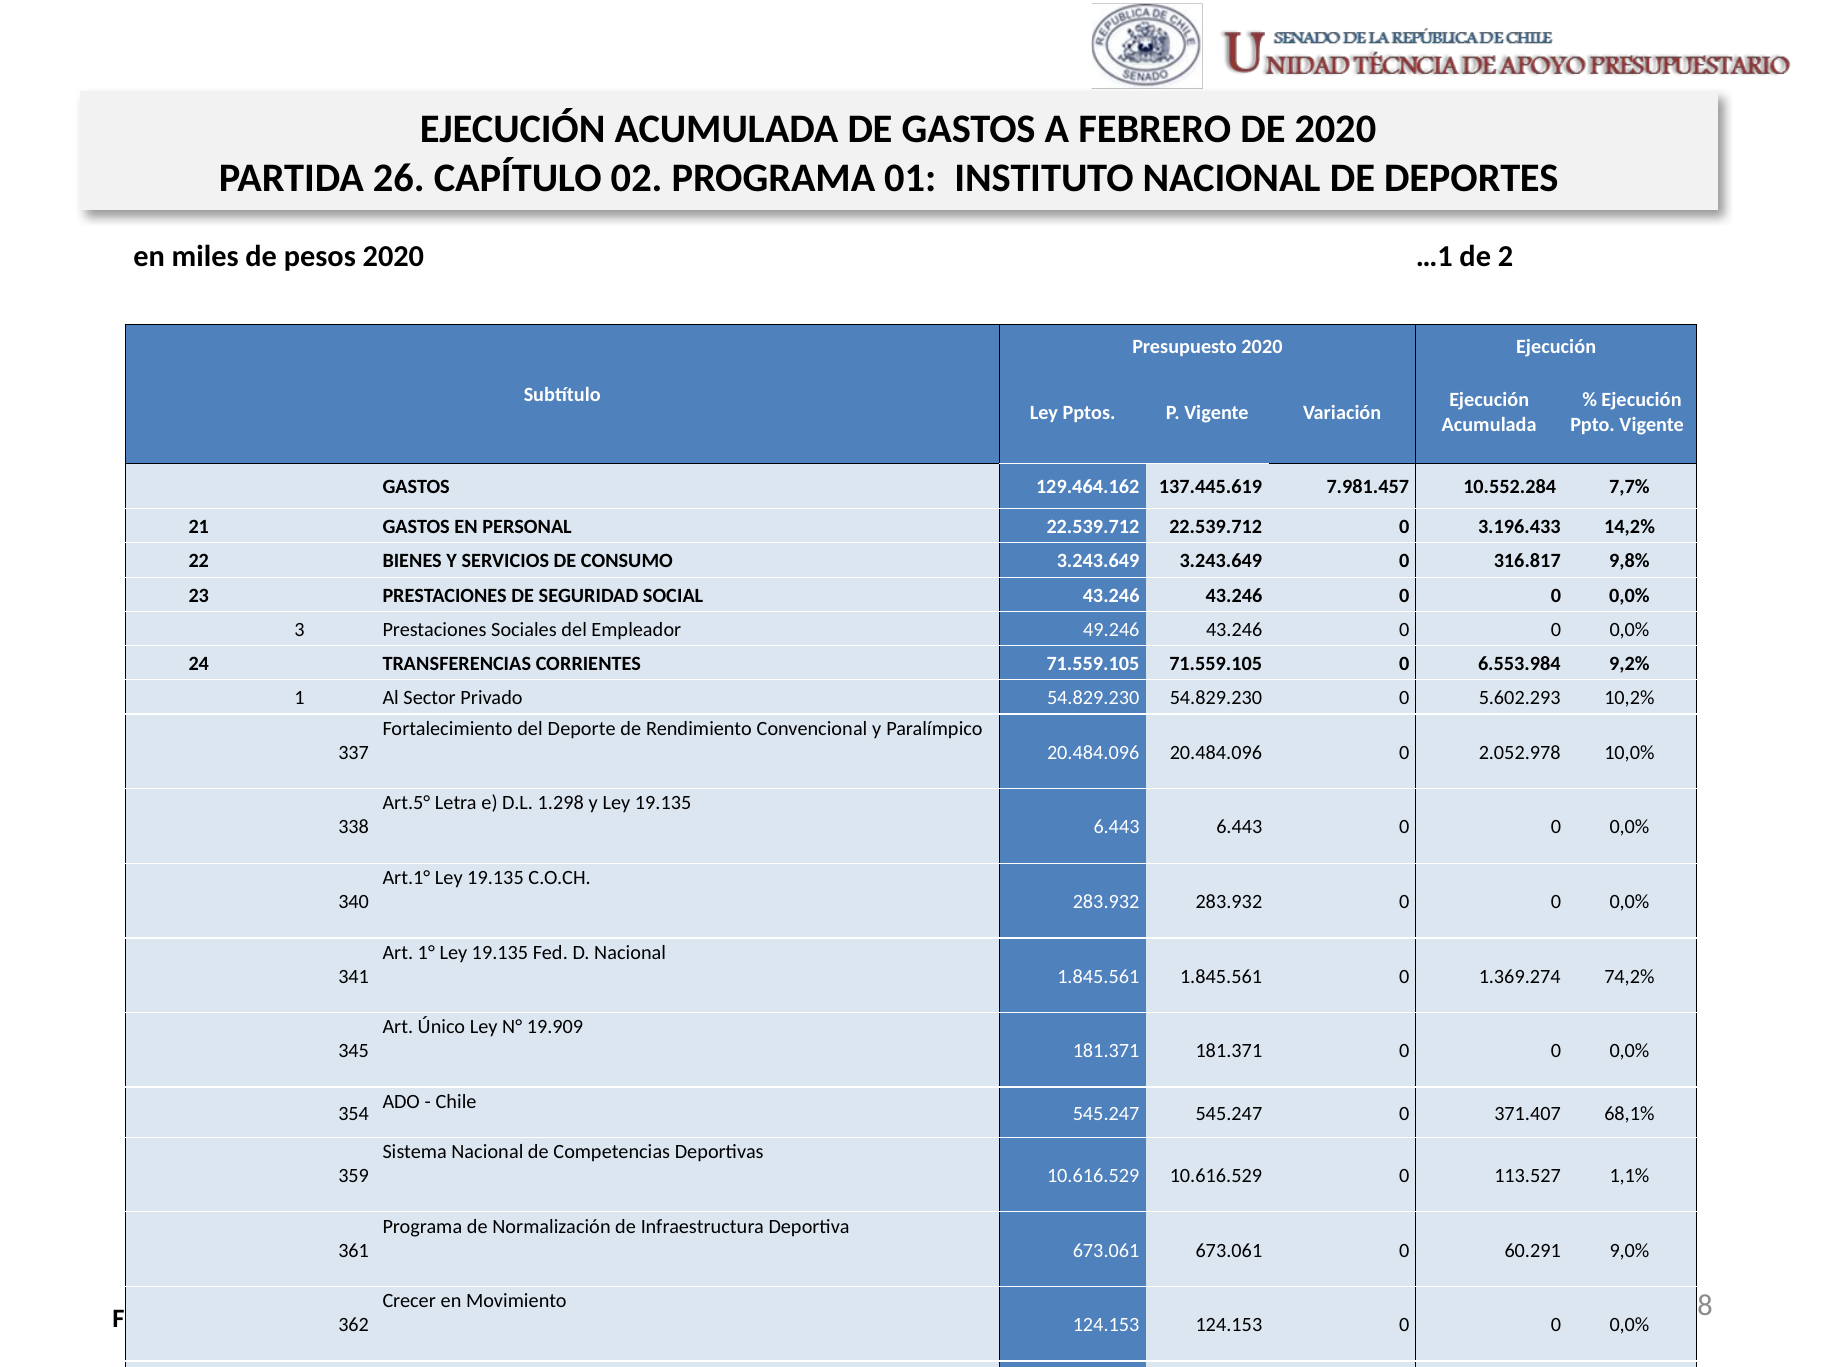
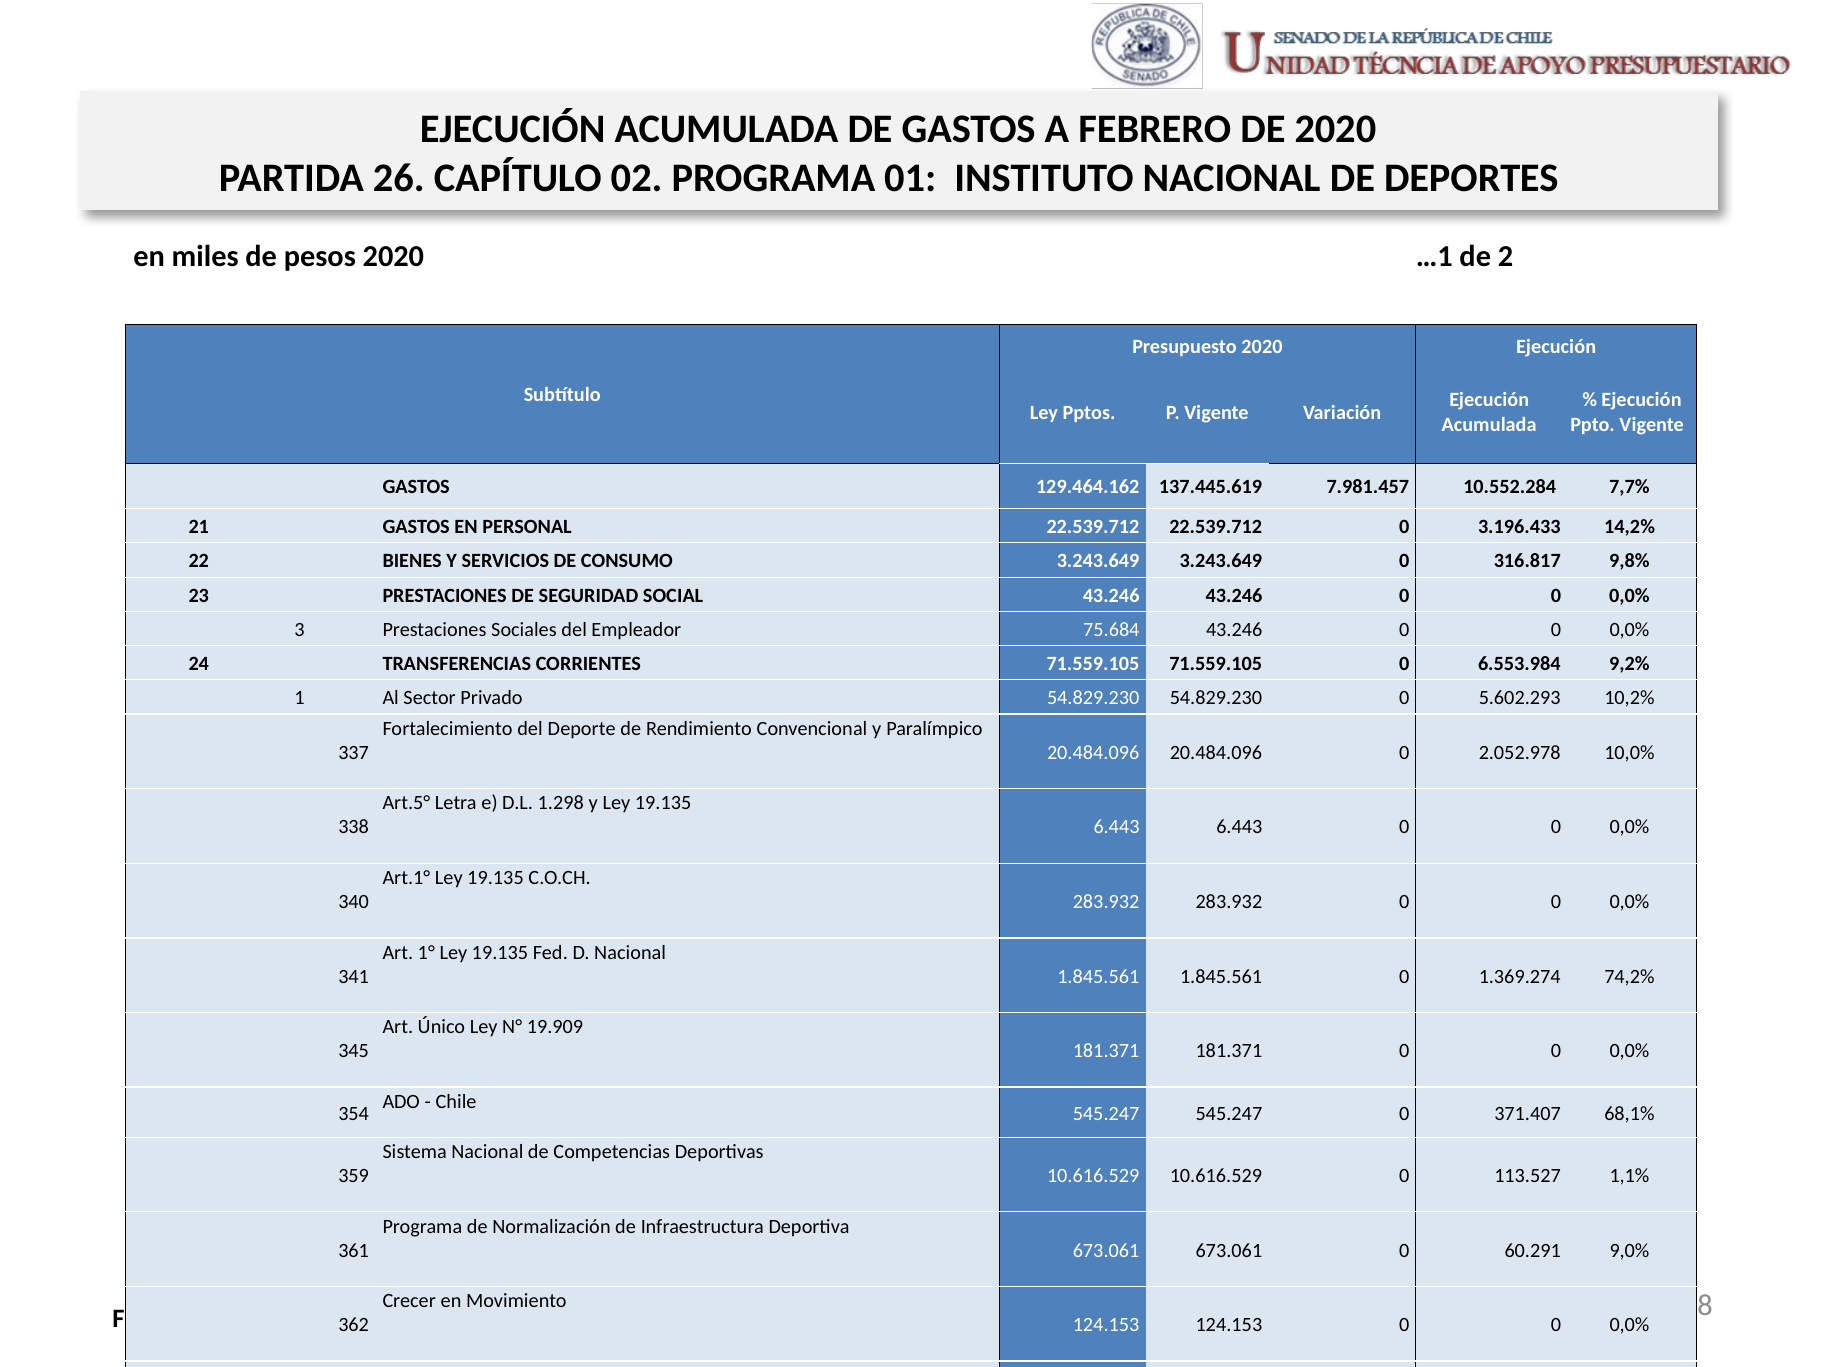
49.246: 49.246 -> 75.684
